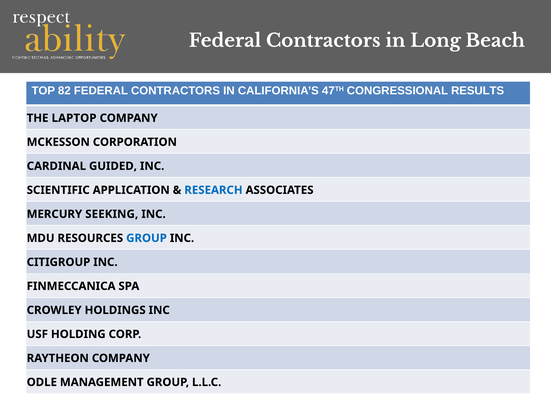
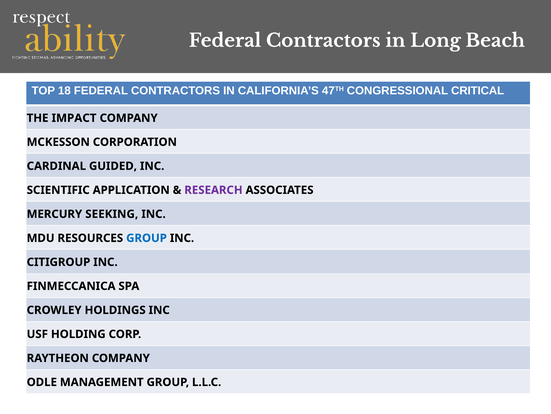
82: 82 -> 18
RESULTS: RESULTS -> CRITICAL
LAPTOP: LAPTOP -> IMPACT
RESEARCH colour: blue -> purple
